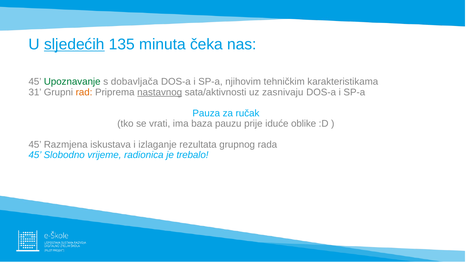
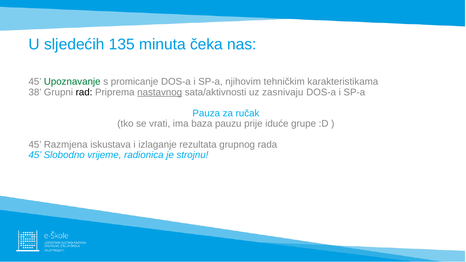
sljedećih underline: present -> none
dobavljača: dobavljača -> promicanje
31: 31 -> 38
rad colour: orange -> black
oblike: oblike -> grupe
trebalo: trebalo -> strojnu
